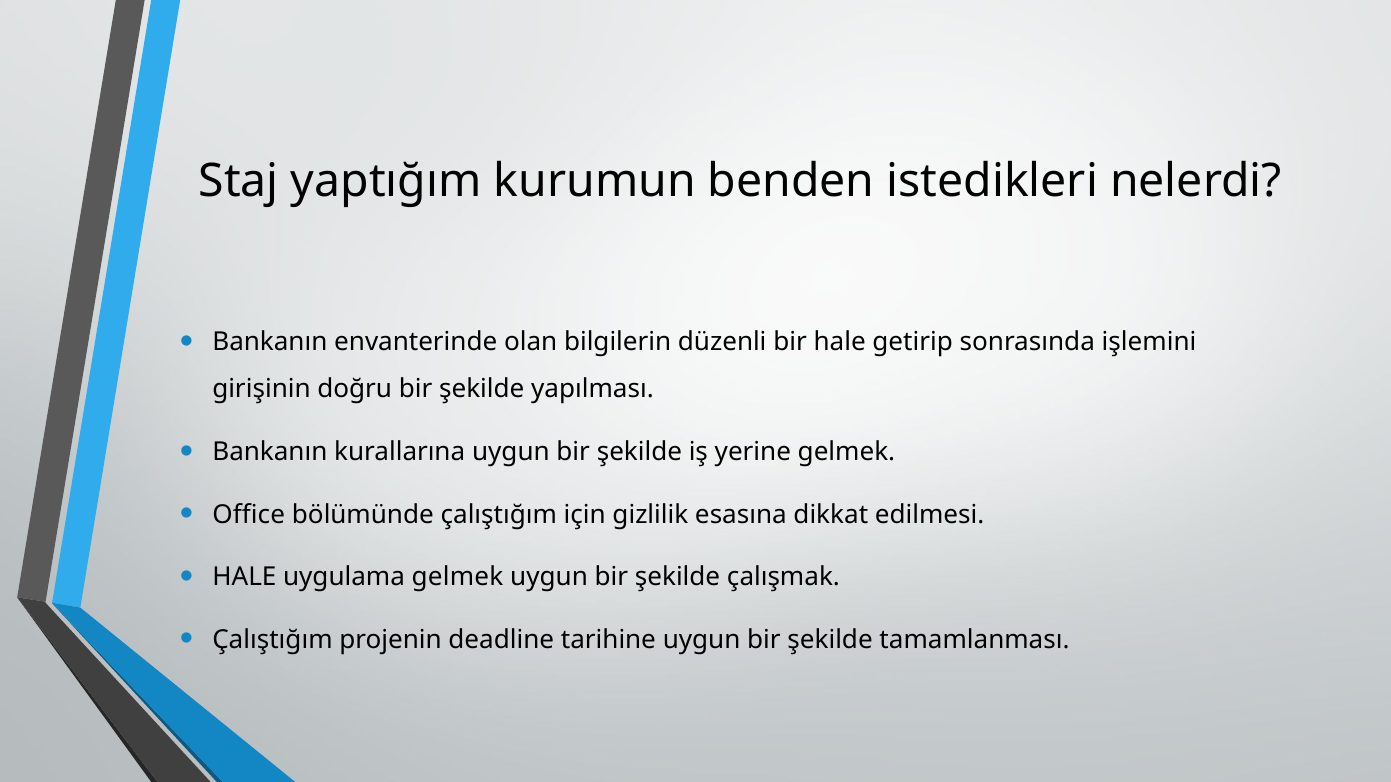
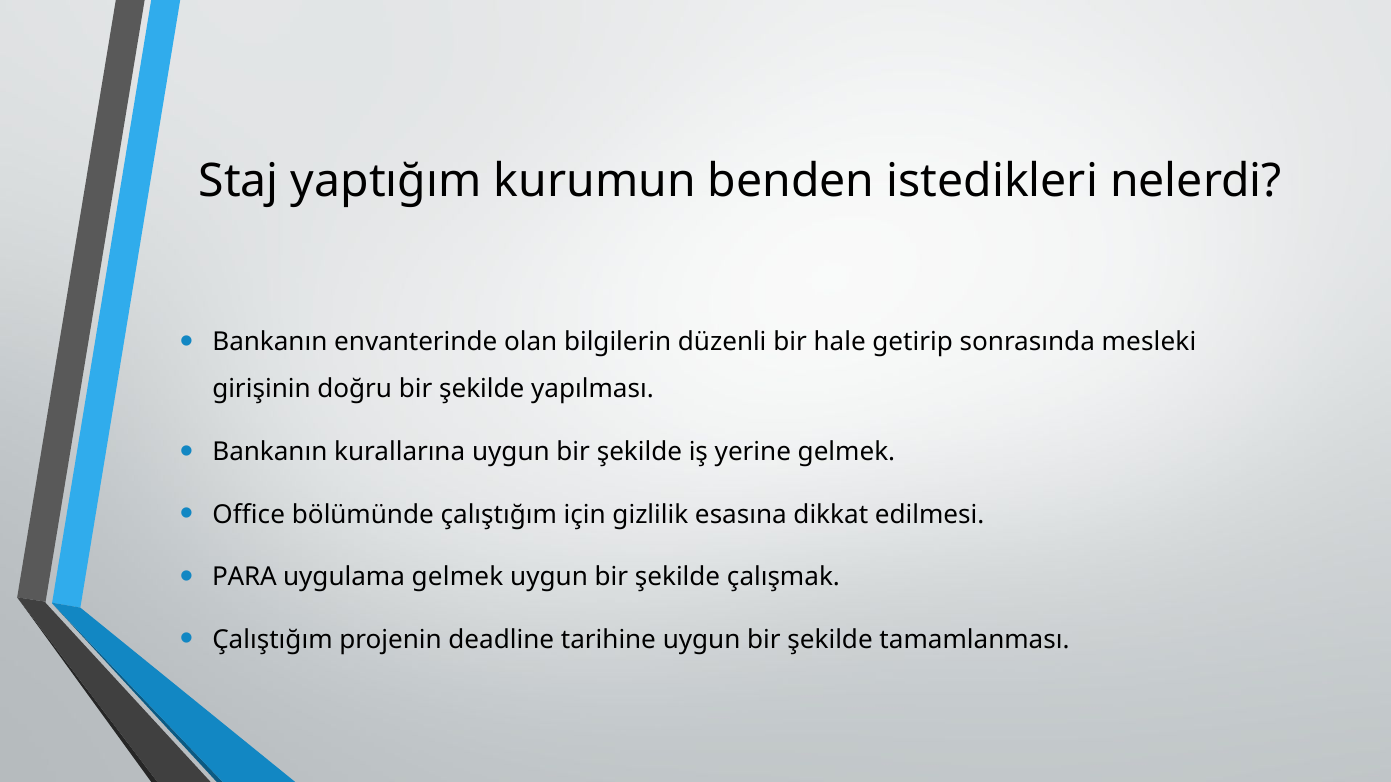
işlemini: işlemini -> mesleki
HALE at (244, 577): HALE -> PARA
